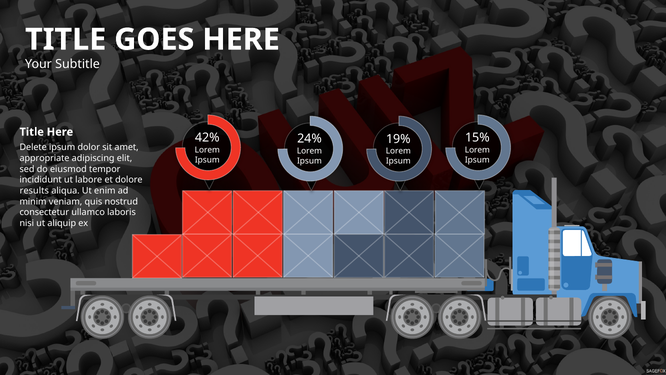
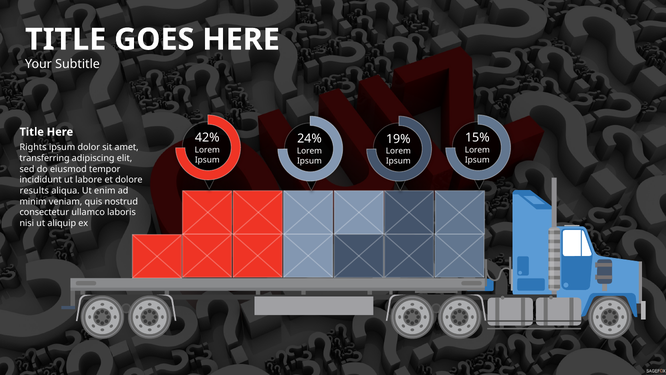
Delete: Delete -> Rights
appropriate: appropriate -> transferring
